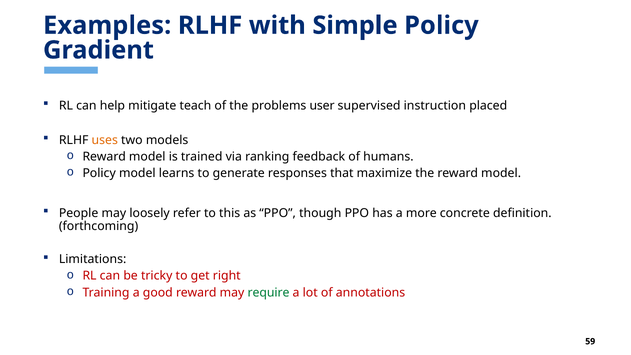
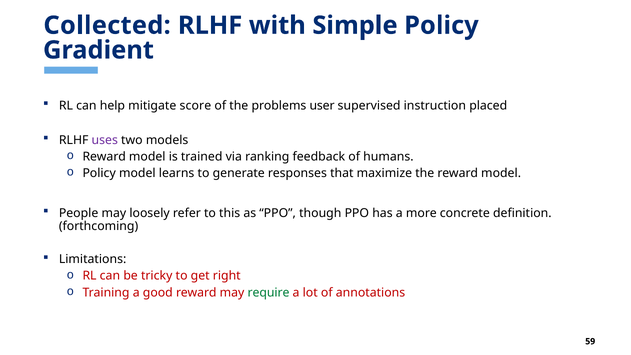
Examples: Examples -> Collected
teach: teach -> score
uses colour: orange -> purple
